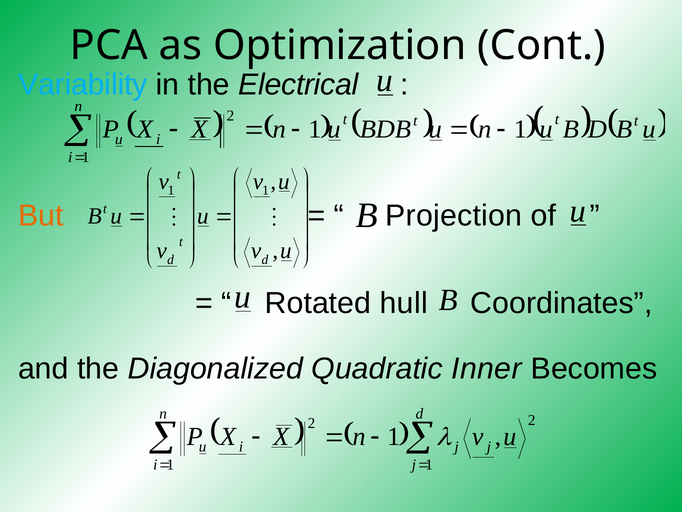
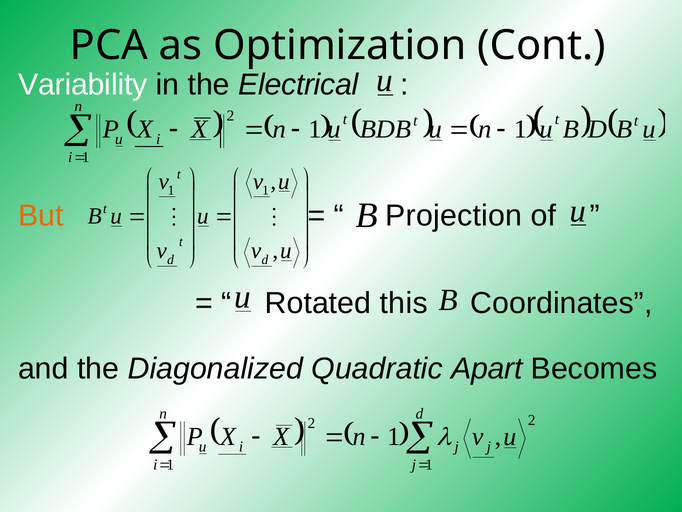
Variability colour: light blue -> white
hull: hull -> this
Inner: Inner -> Apart
